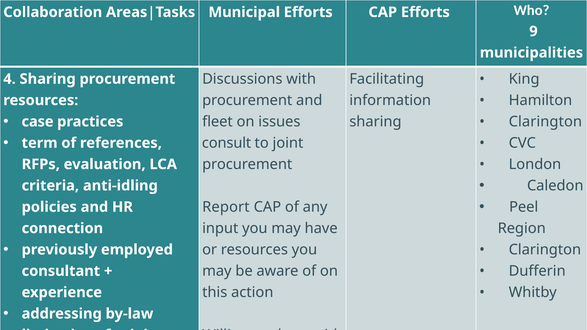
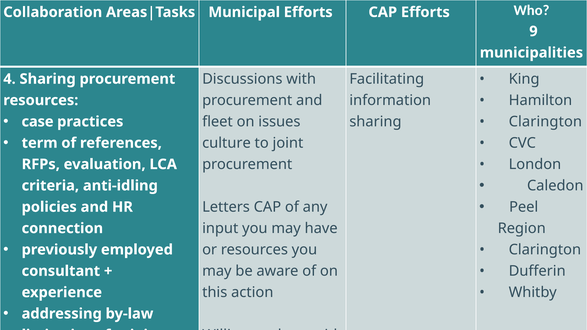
consult: consult -> culture
Report: Report -> Letters
